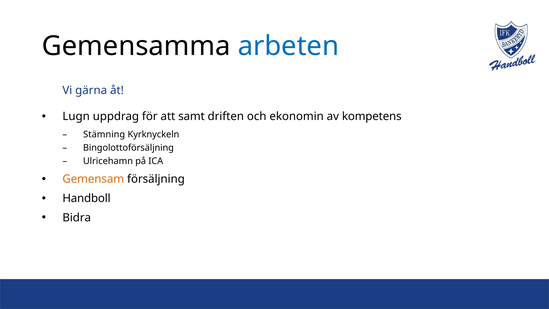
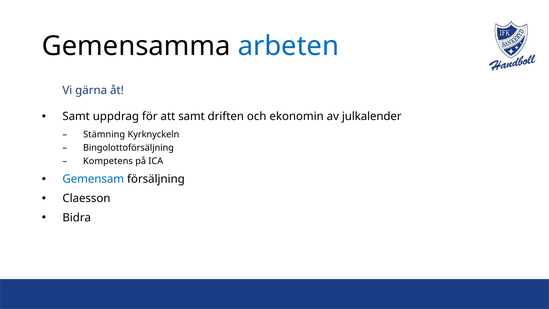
Lugn at (76, 116): Lugn -> Samt
kompetens: kompetens -> julkalender
Ulricehamn: Ulricehamn -> Kompetens
Gemensam colour: orange -> blue
Handboll: Handboll -> Claesson
